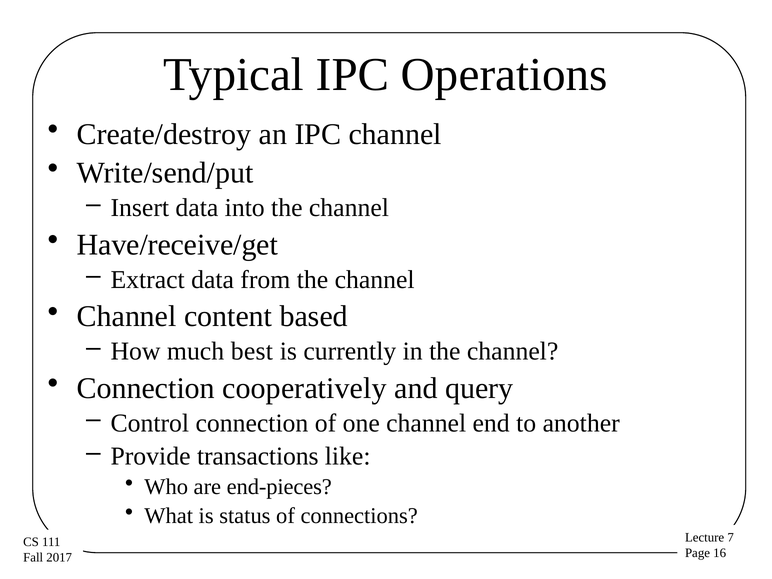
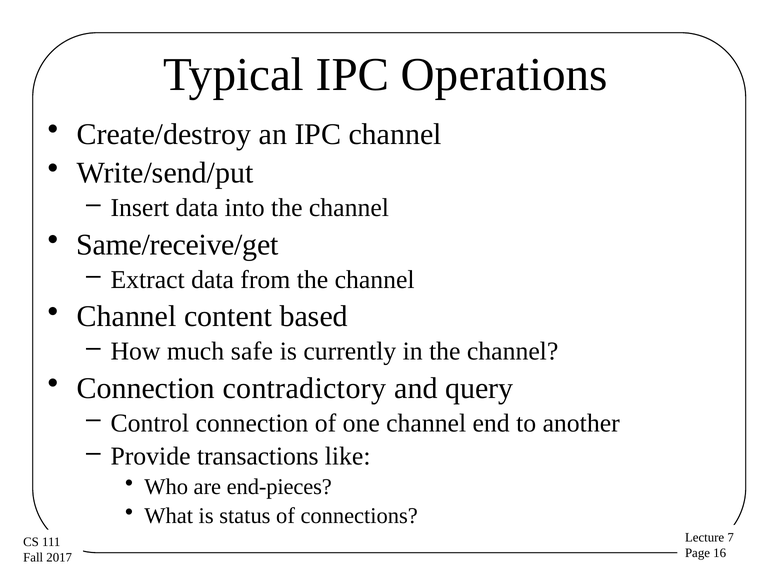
Have/receive/get: Have/receive/get -> Same/receive/get
best: best -> safe
cooperatively: cooperatively -> contradictory
